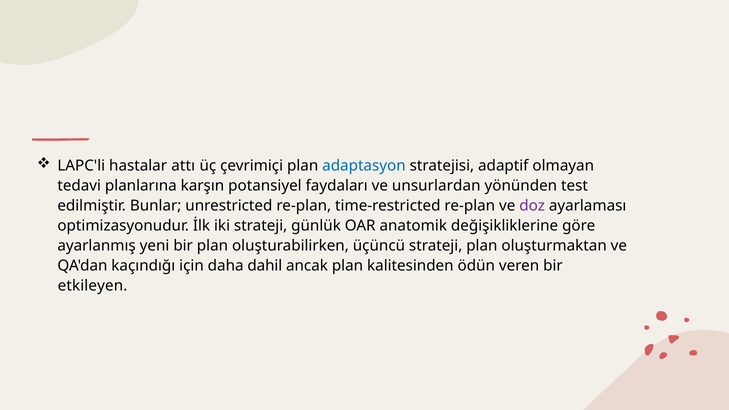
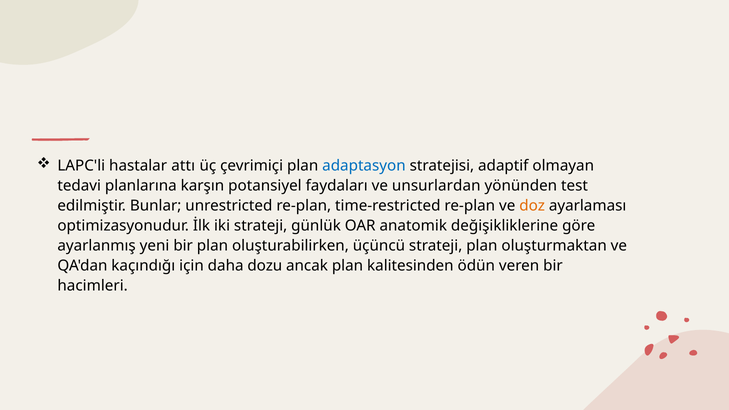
doz colour: purple -> orange
dahil: dahil -> dozu
etkileyen: etkileyen -> hacimleri
